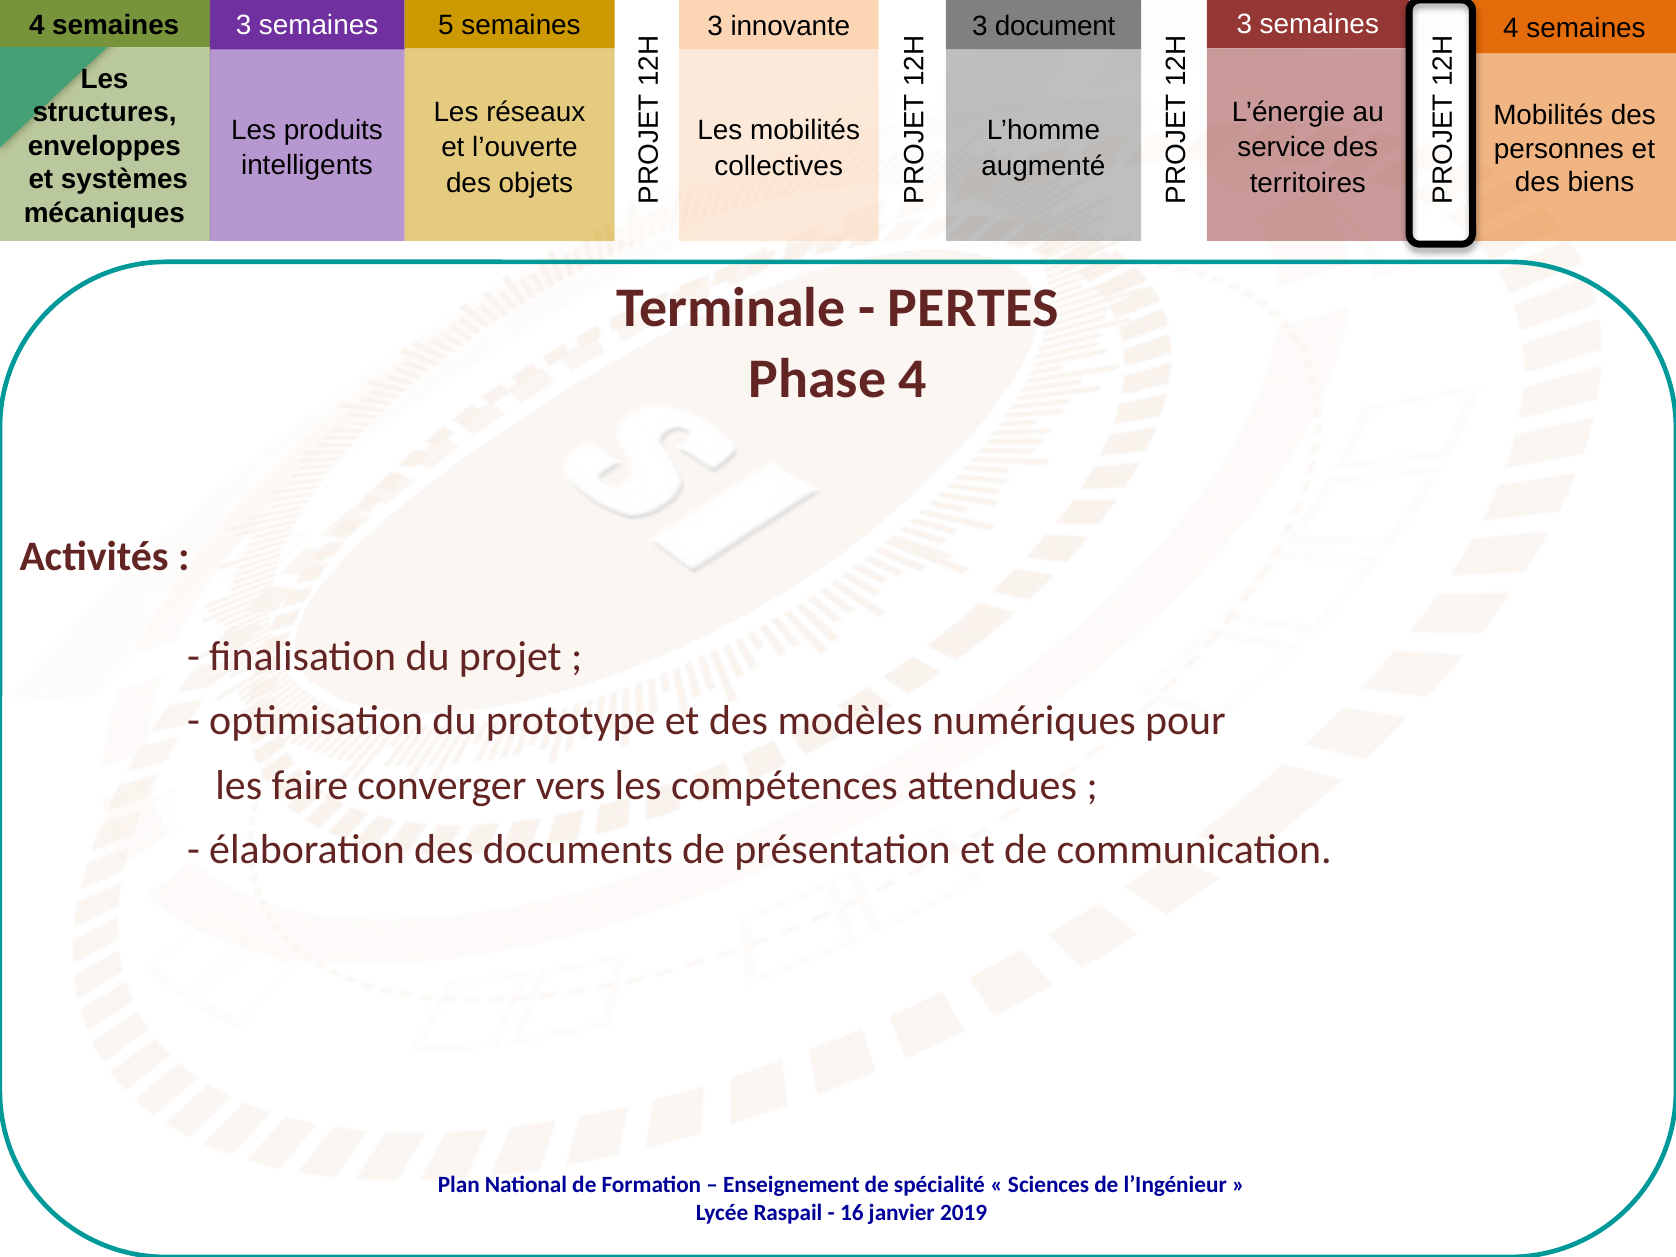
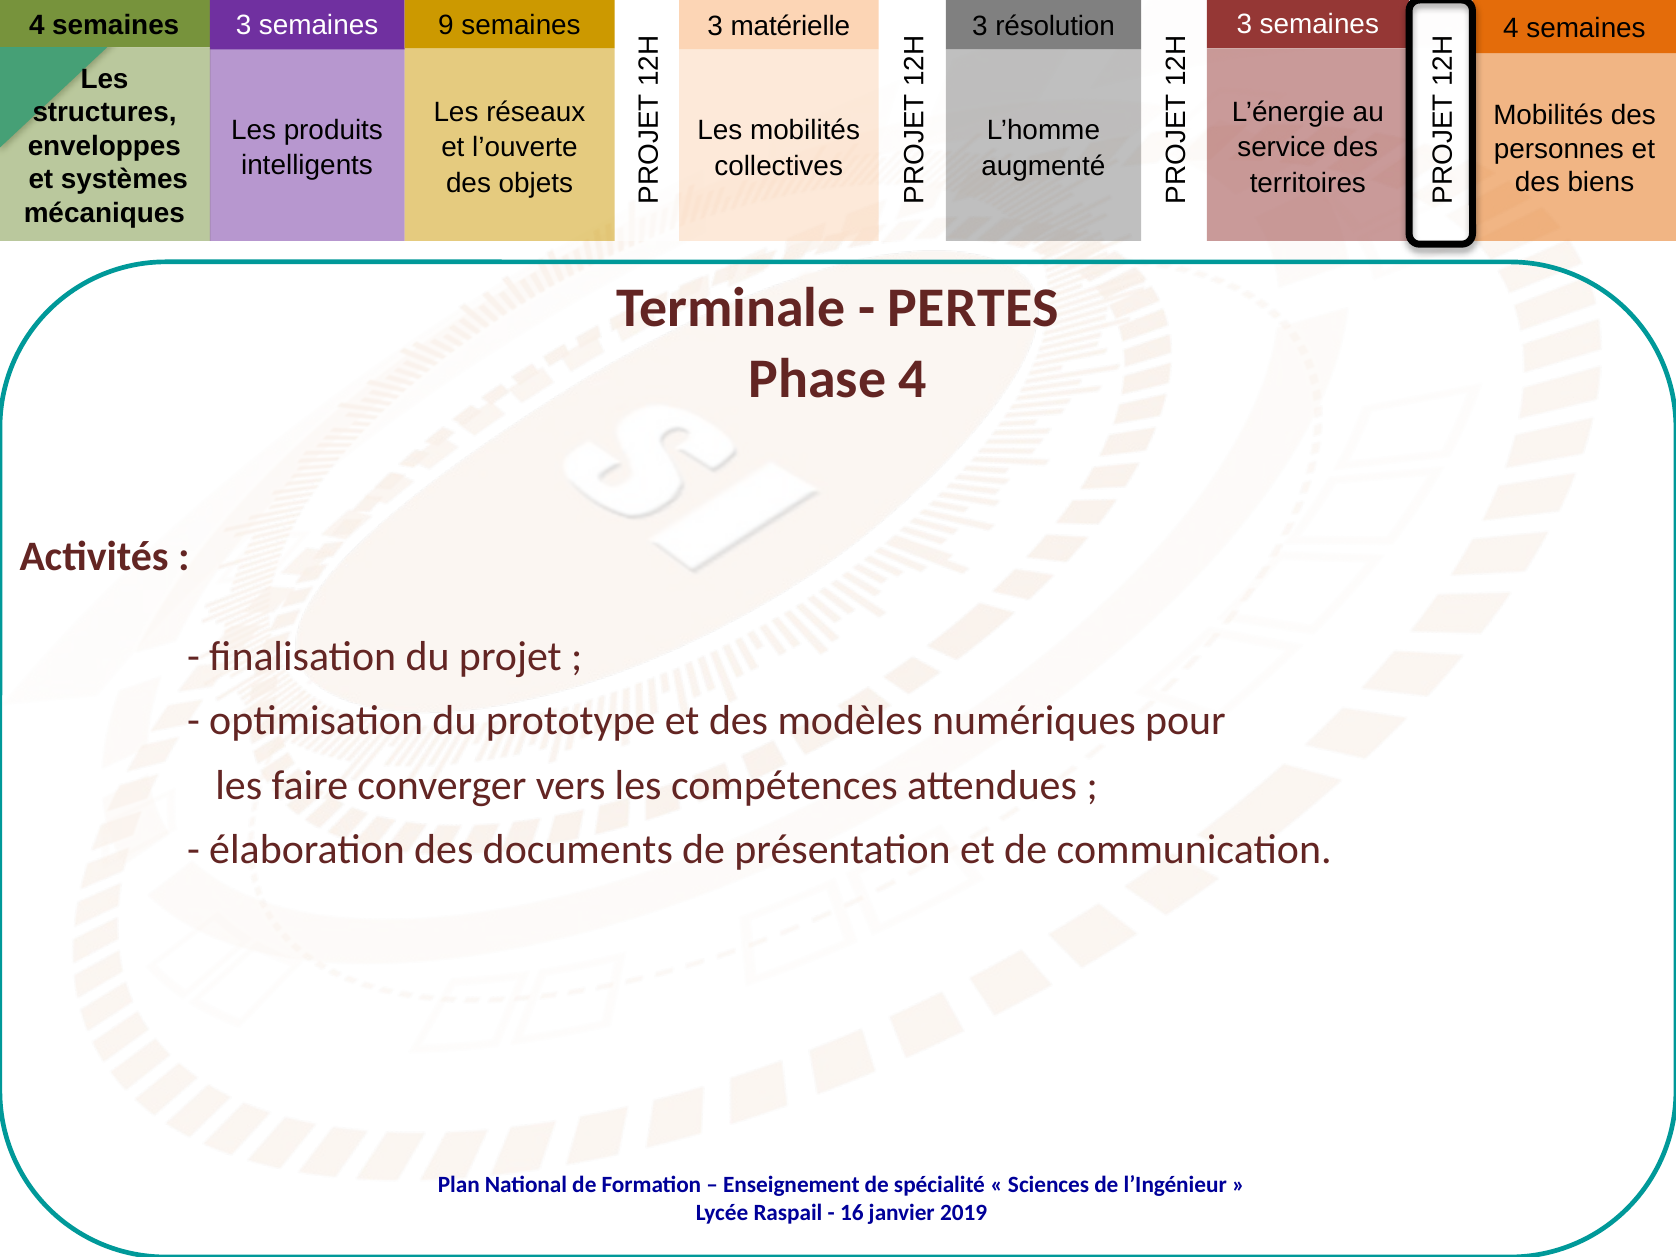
5: 5 -> 9
innovante: innovante -> matérielle
document: document -> résolution
